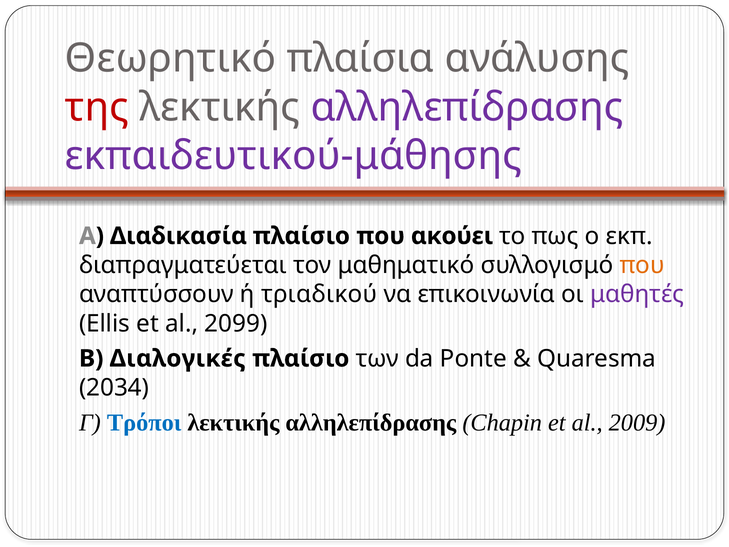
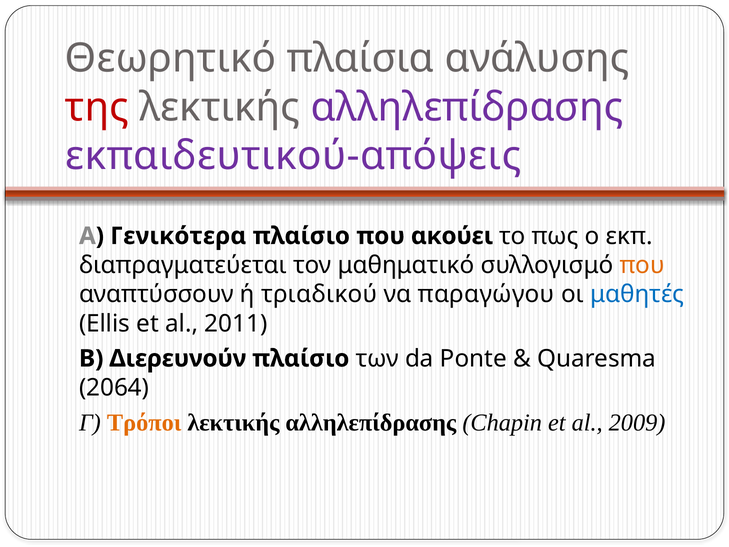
εκπαιδευτικού-μάθησης: εκπαιδευτικού-μάθησης -> εκπαιδευτικού-απόψεις
Διαδικασία: Διαδικασία -> Γενικότερα
επικοινωνία: επικοινωνία -> παραγώγου
μαθητές colour: purple -> blue
2099: 2099 -> 2011
Διαλογικές: Διαλογικές -> Διερευνούν
2034: 2034 -> 2064
Τρόποι colour: blue -> orange
